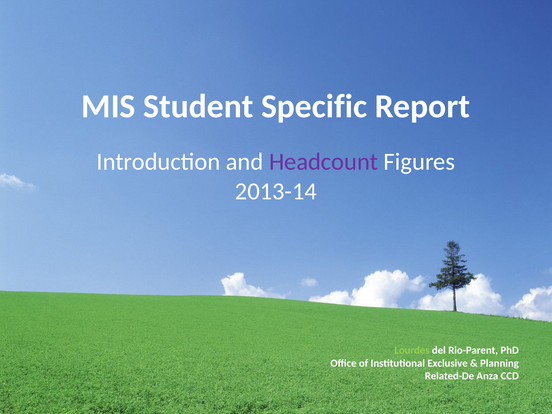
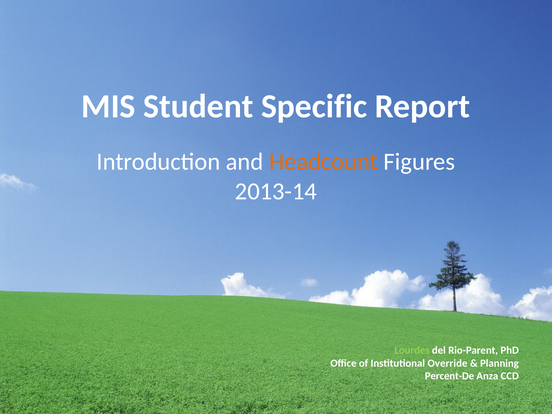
Headcount colour: purple -> orange
Exclusive: Exclusive -> Override
Related-De: Related-De -> Percent-De
